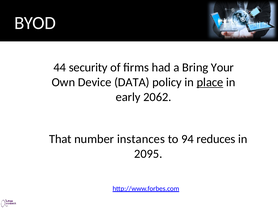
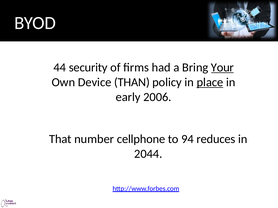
Your underline: none -> present
DATA: DATA -> THAN
2062: 2062 -> 2006
instances: instances -> cellphone
2095: 2095 -> 2044
